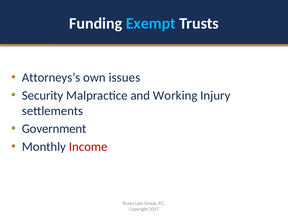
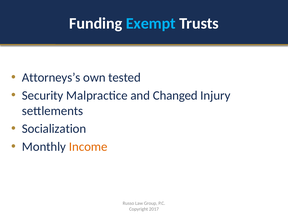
issues: issues -> tested
Working: Working -> Changed
Government: Government -> Socialization
Income colour: red -> orange
